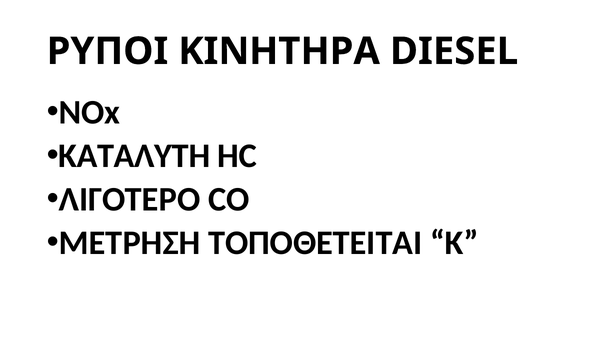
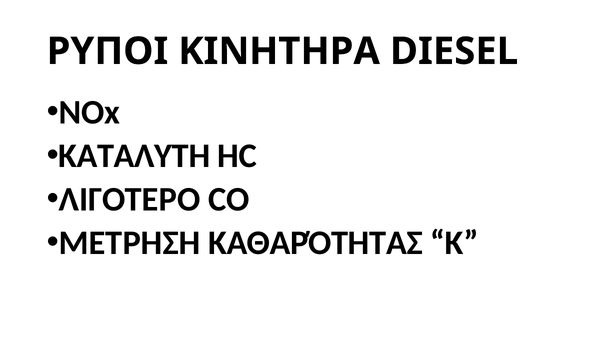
ΤΟΠΟΘΕΤΕΙΤΑΙ: ΤΟΠΟΘΕΤΕΙΤΑΙ -> ΚΑΘΑΡΌΤΗΤΑΣ
